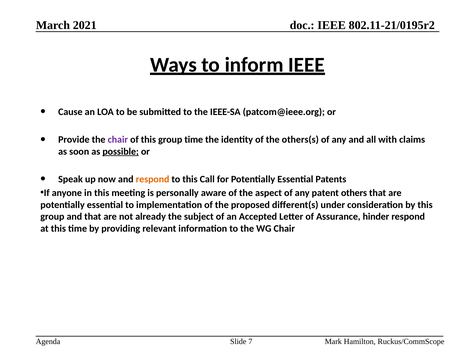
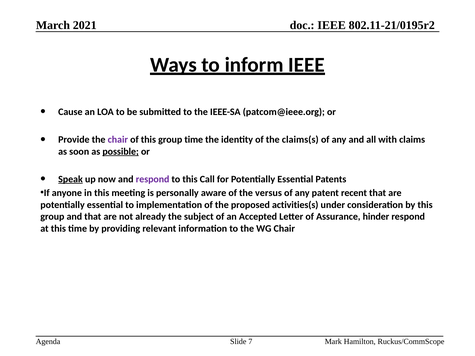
others(s: others(s -> claims(s
Speak underline: none -> present
respond at (153, 179) colour: orange -> purple
aspect: aspect -> versus
others: others -> recent
different(s: different(s -> activities(s
